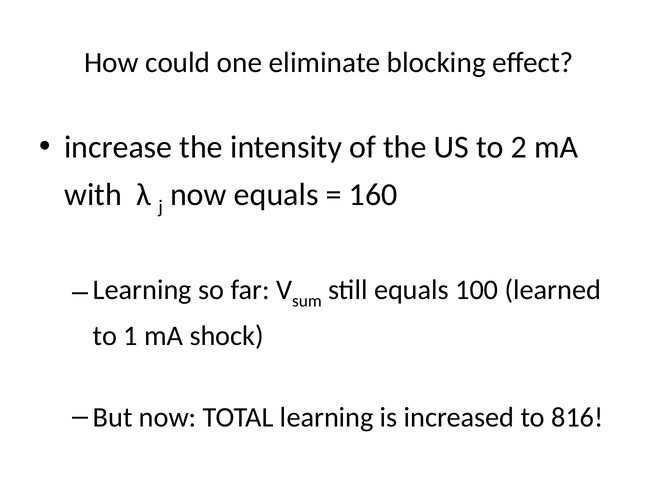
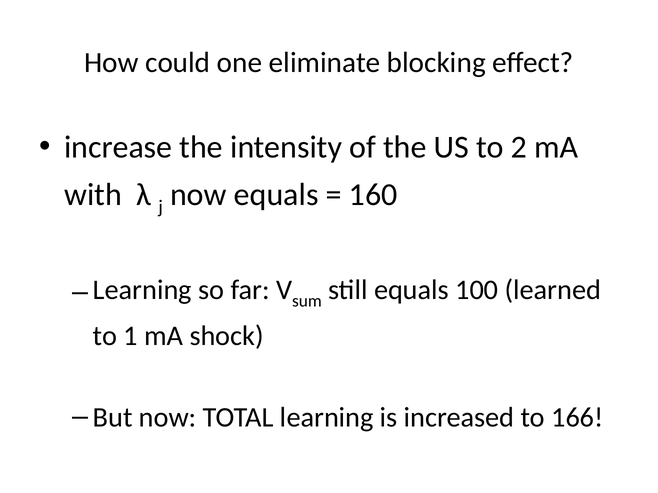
816: 816 -> 166
